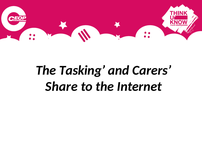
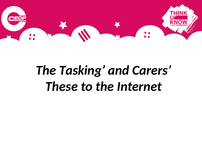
Share: Share -> These
